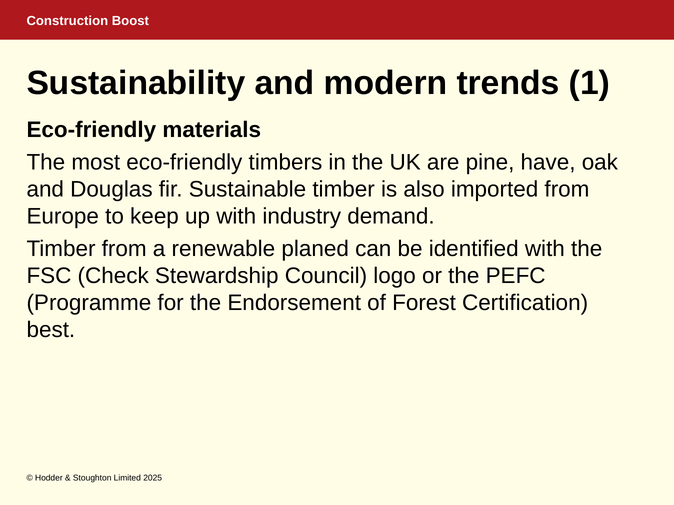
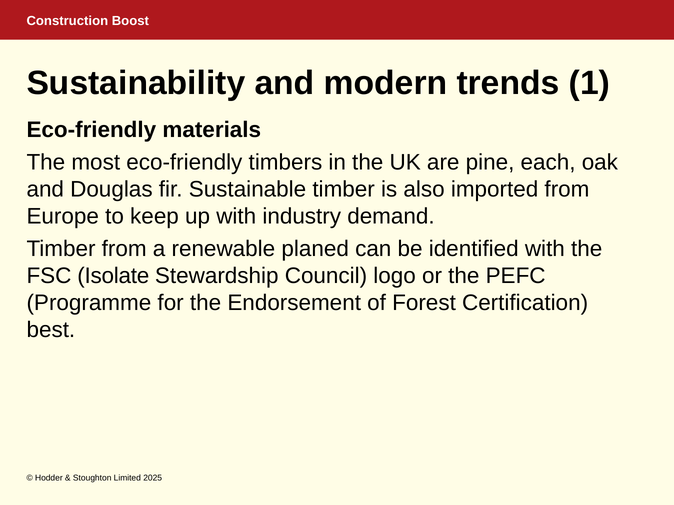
have: have -> each
Check: Check -> Isolate
